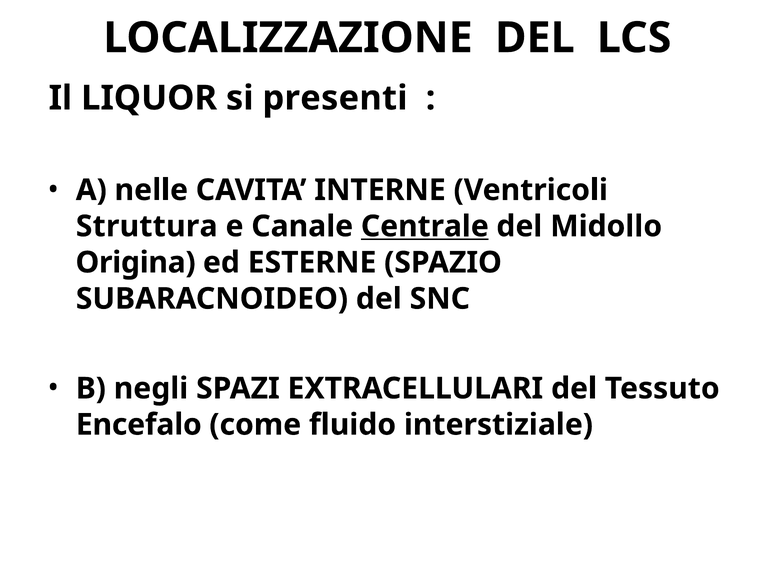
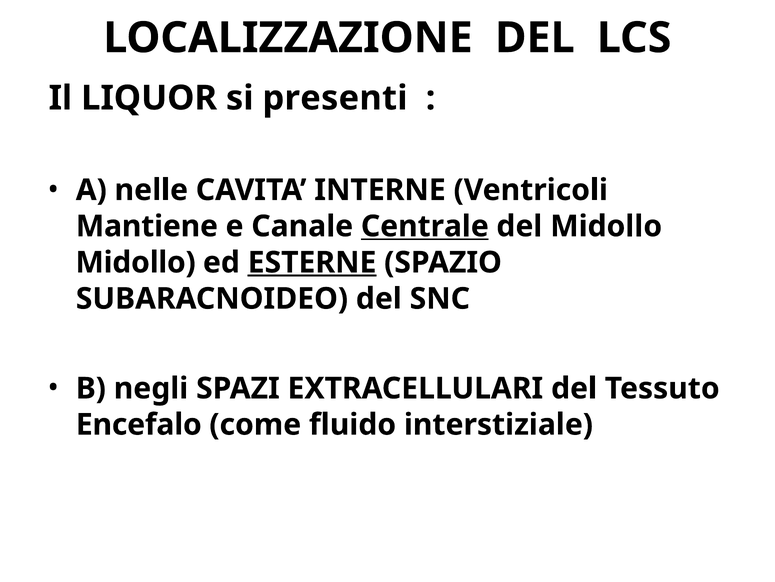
Struttura: Struttura -> Mantiene
Origina at (136, 262): Origina -> Midollo
ESTERNE underline: none -> present
